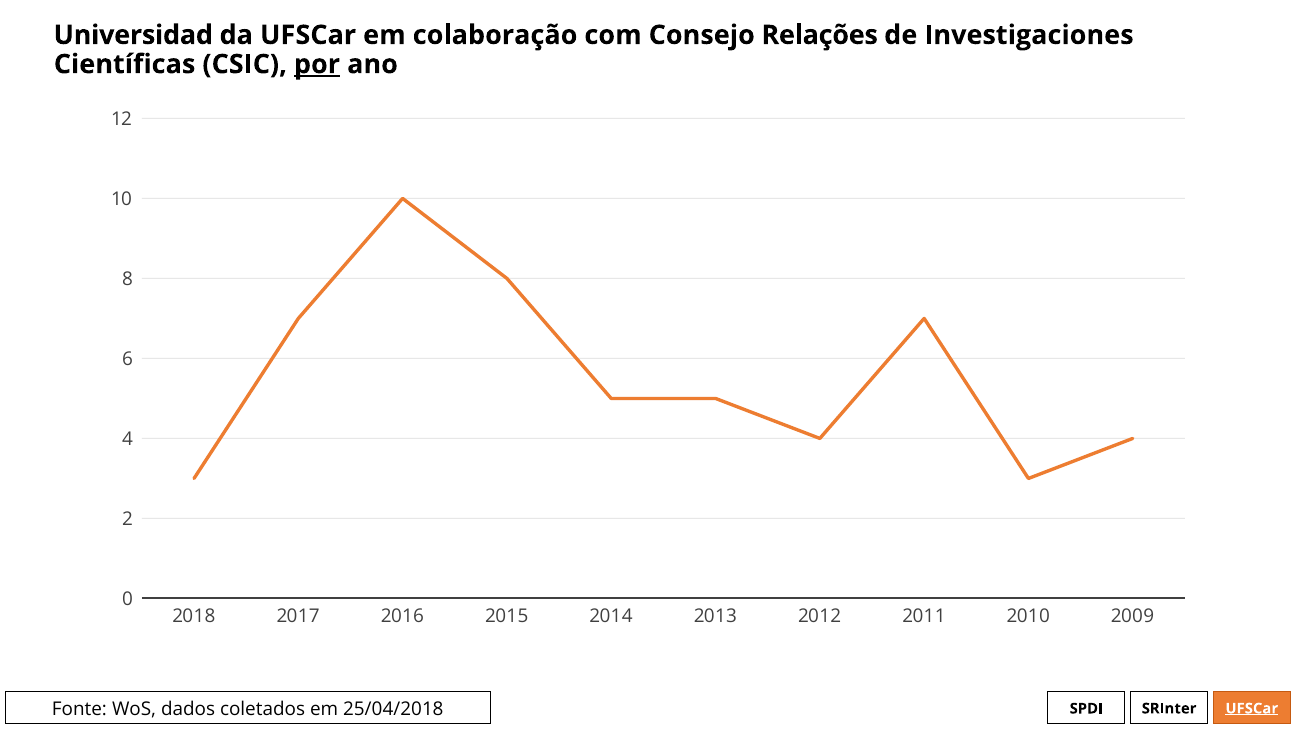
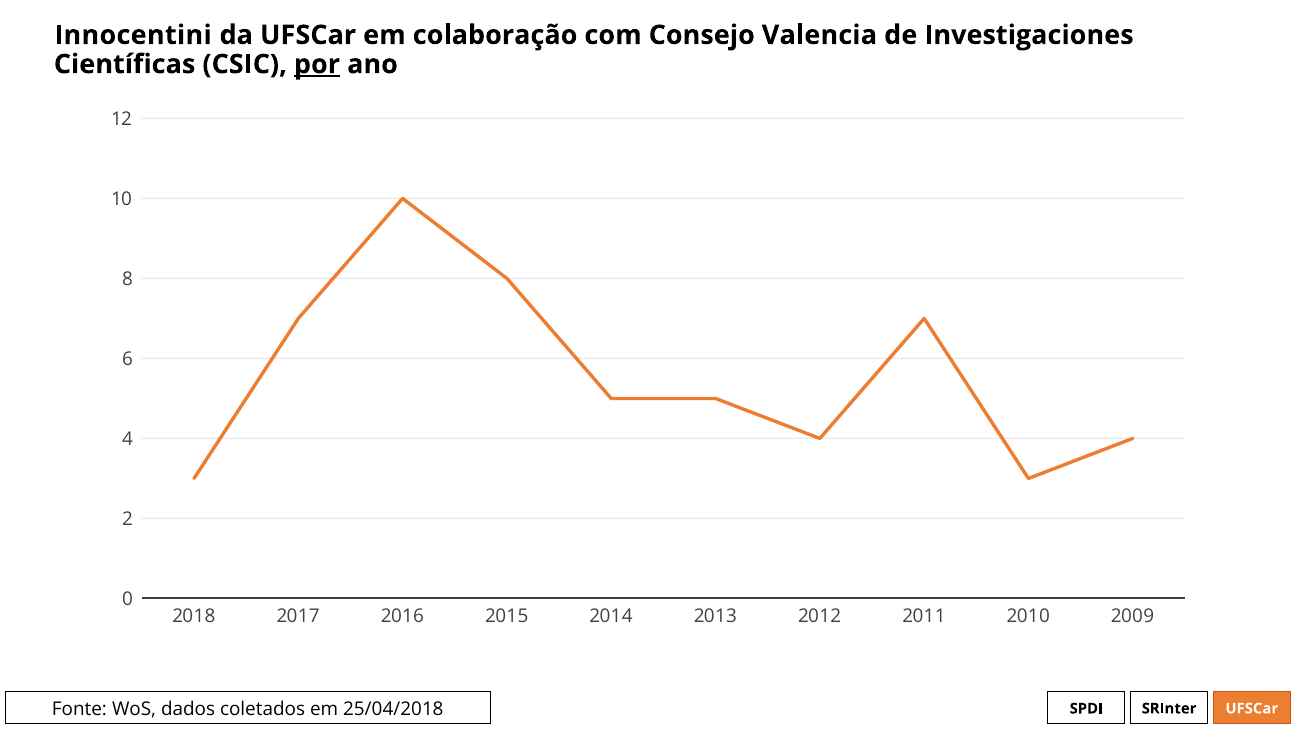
Universidad: Universidad -> Innocentini
Relações: Relações -> Valencia
UFSCar at (1252, 709) underline: present -> none
